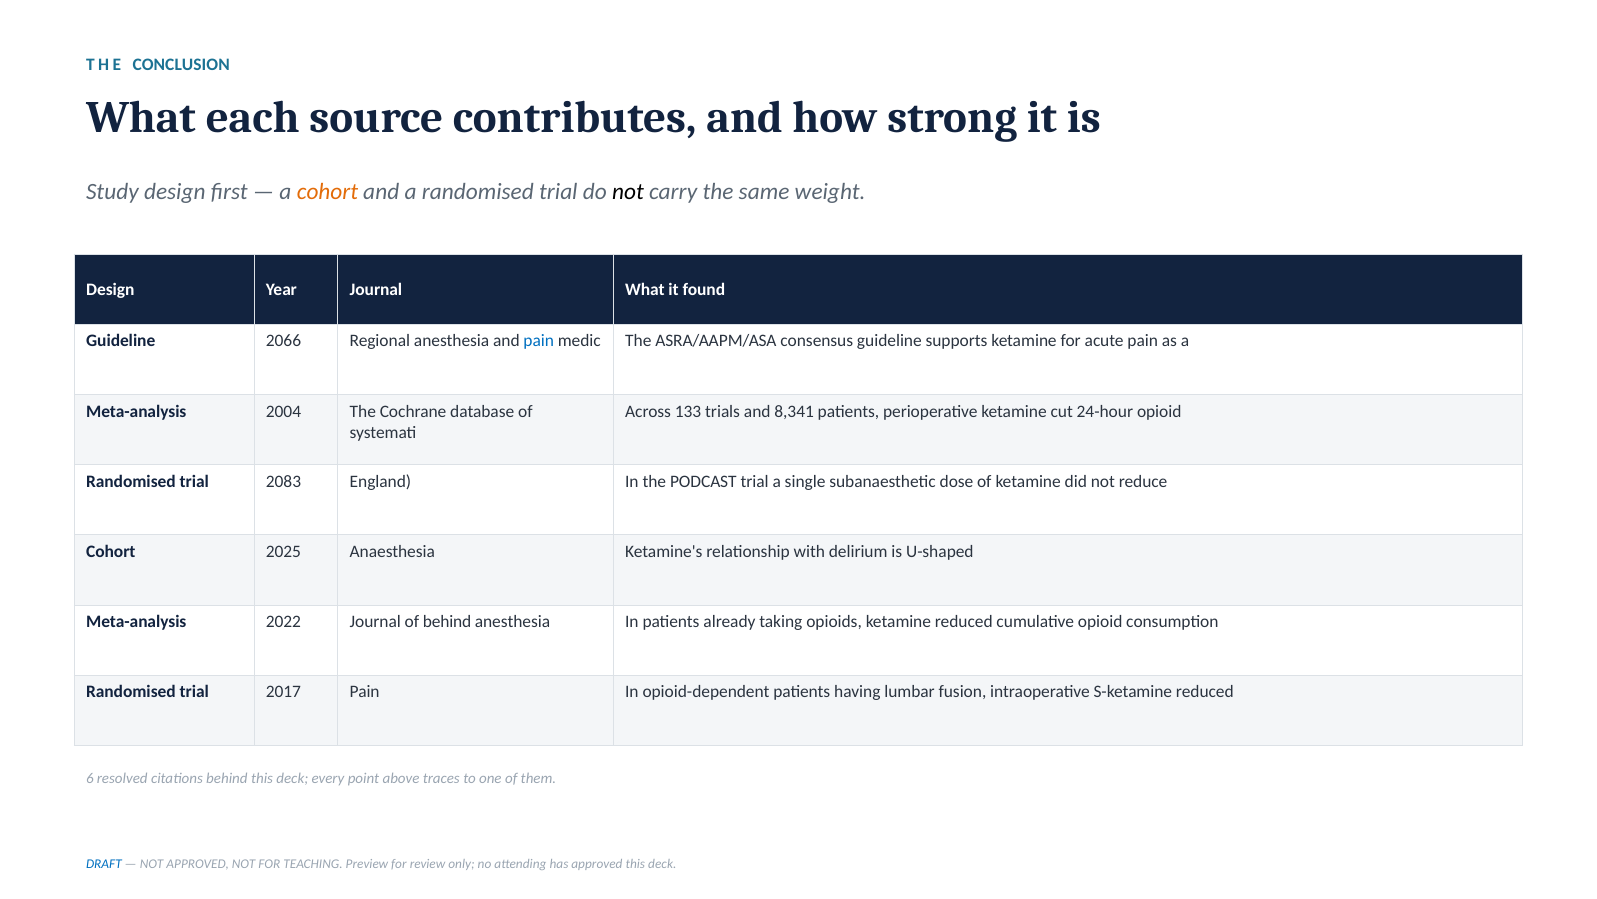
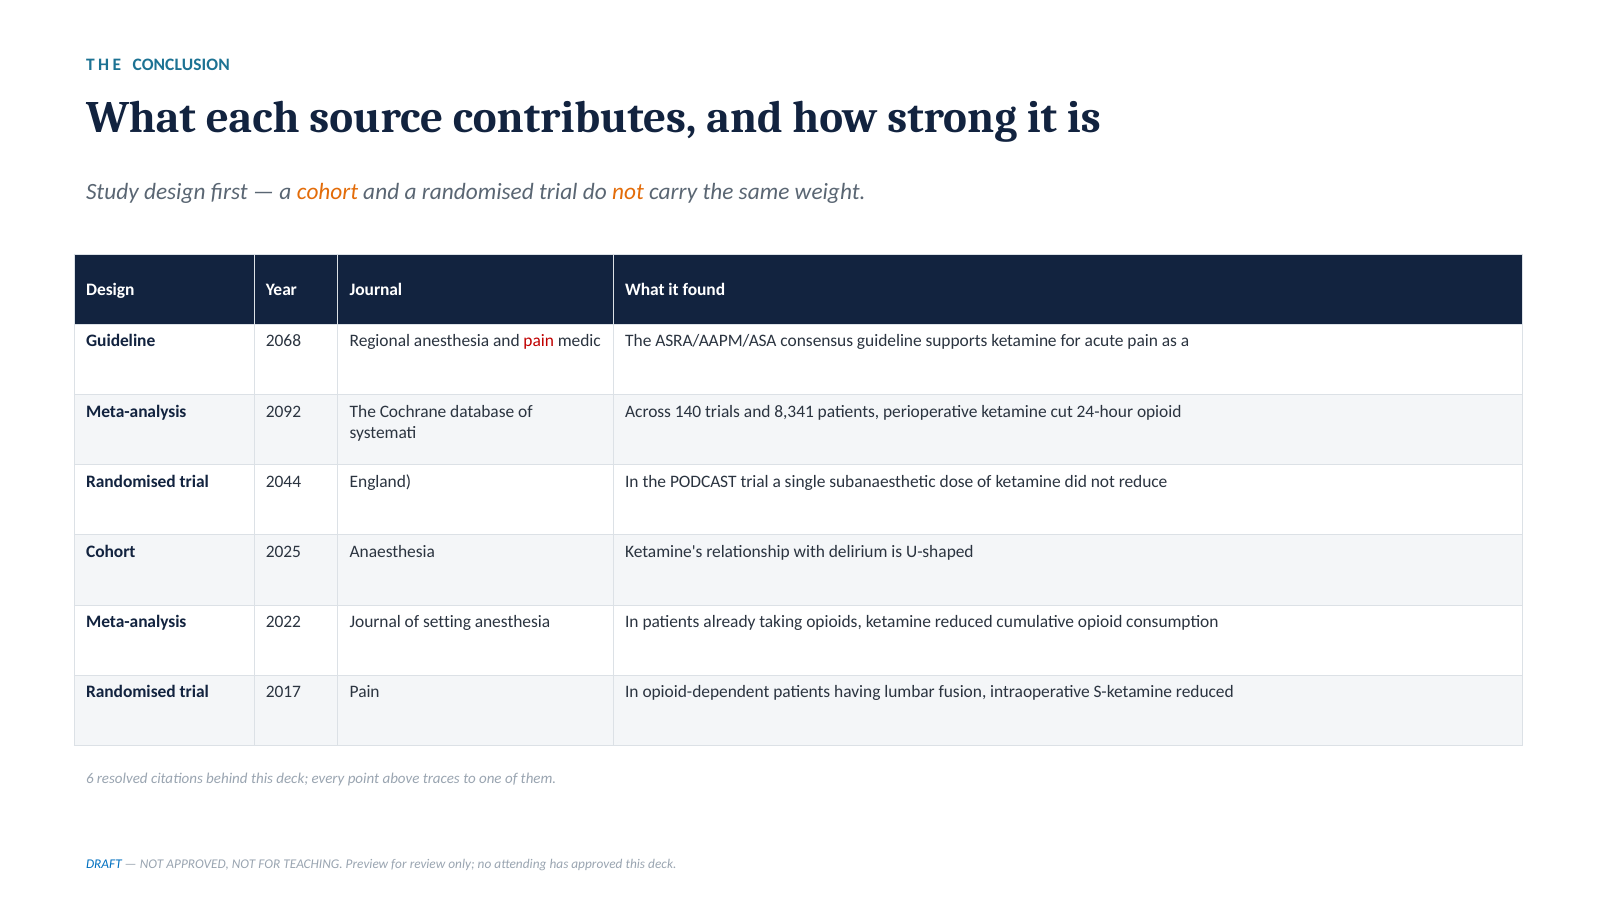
not at (628, 192) colour: black -> orange
2066: 2066 -> 2068
pain at (539, 341) colour: blue -> red
2004: 2004 -> 2092
133: 133 -> 140
2083: 2083 -> 2044
of behind: behind -> setting
